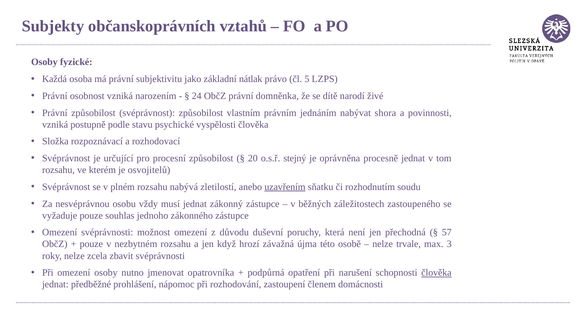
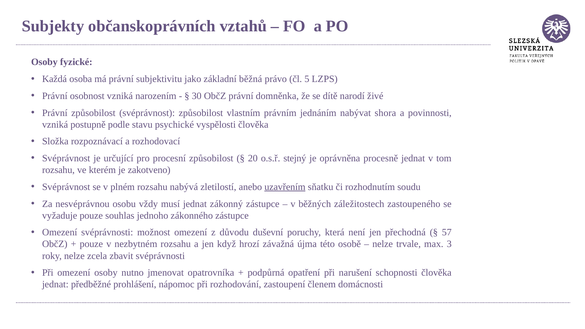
nátlak: nátlak -> běžná
24: 24 -> 30
osvojitelů: osvojitelů -> zakotveno
člověka at (436, 273) underline: present -> none
